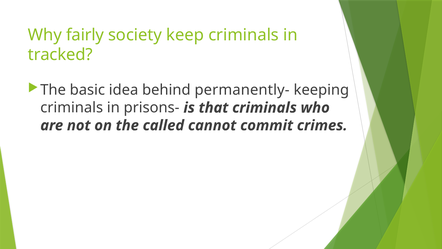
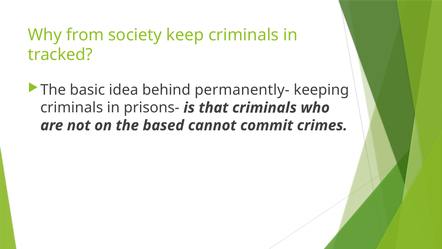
fairly: fairly -> from
called: called -> based
